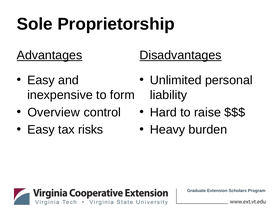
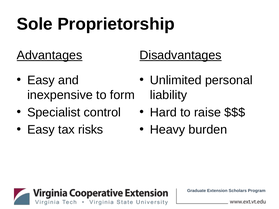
Overview: Overview -> Specialist
